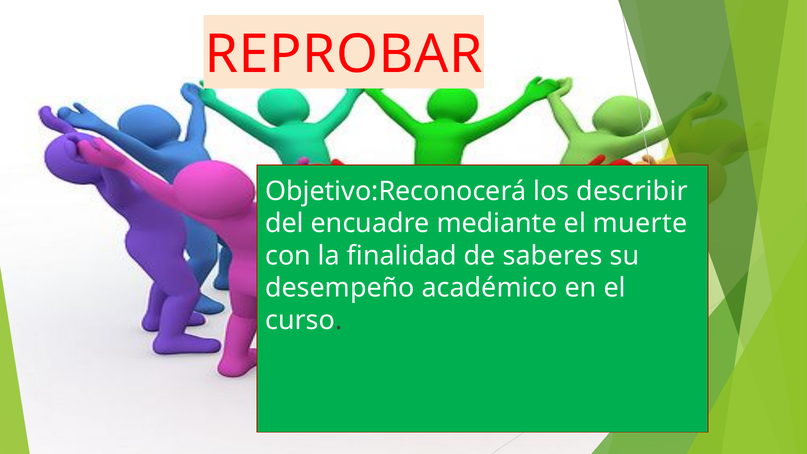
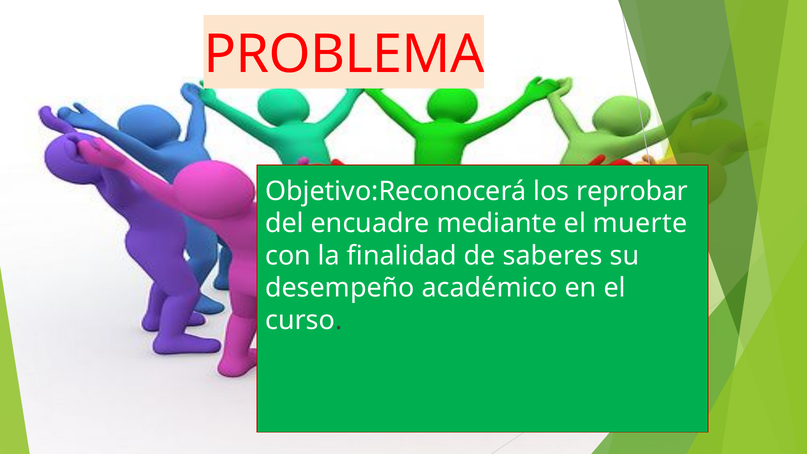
REPROBAR: REPROBAR -> PROBLEMA
describir: describir -> reprobar
